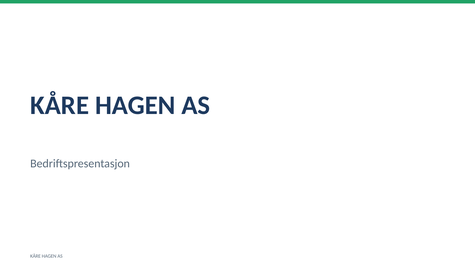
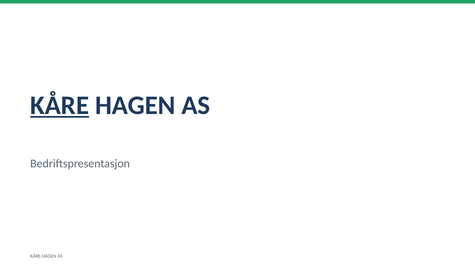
KÅRE at (60, 105) underline: none -> present
